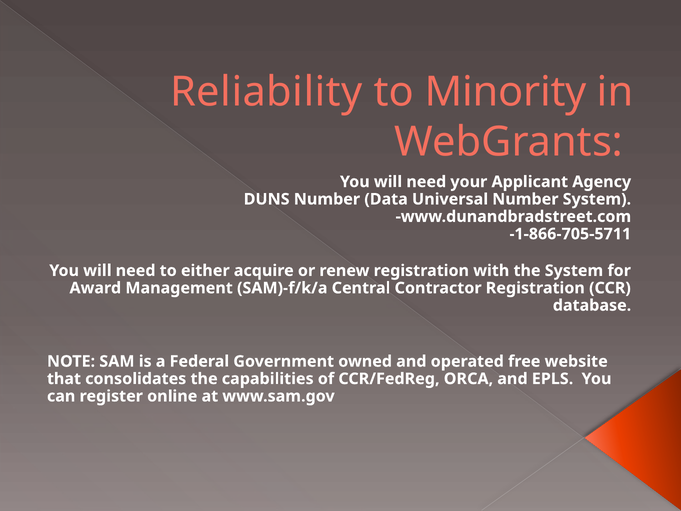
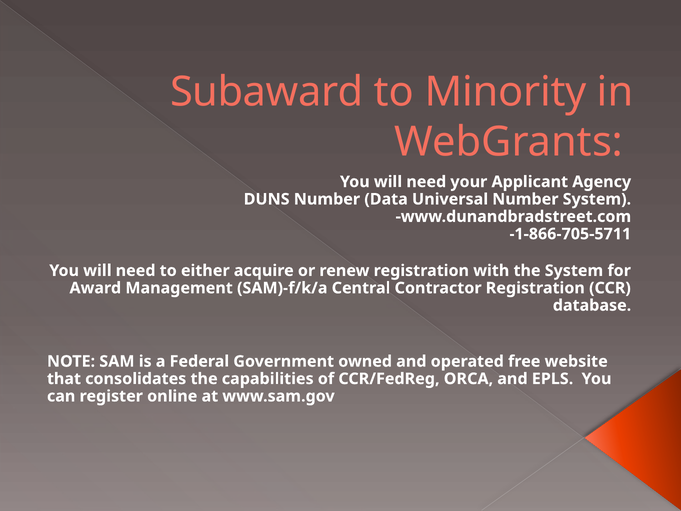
Reliability: Reliability -> Subaward
